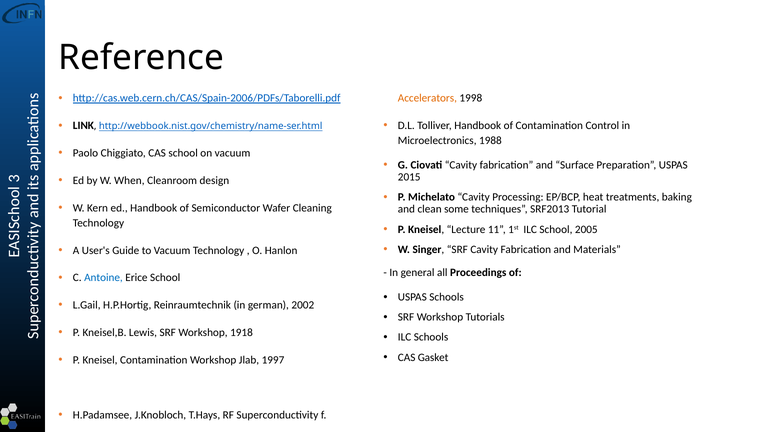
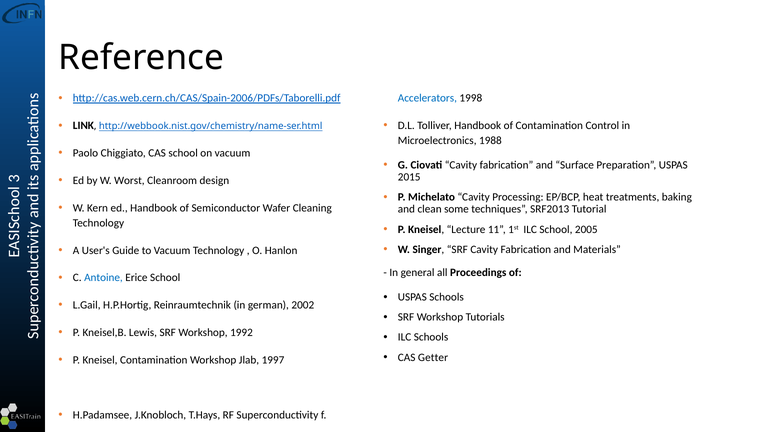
Accelerators colour: orange -> blue
When: When -> Worst
1918: 1918 -> 1992
Gasket: Gasket -> Getter
